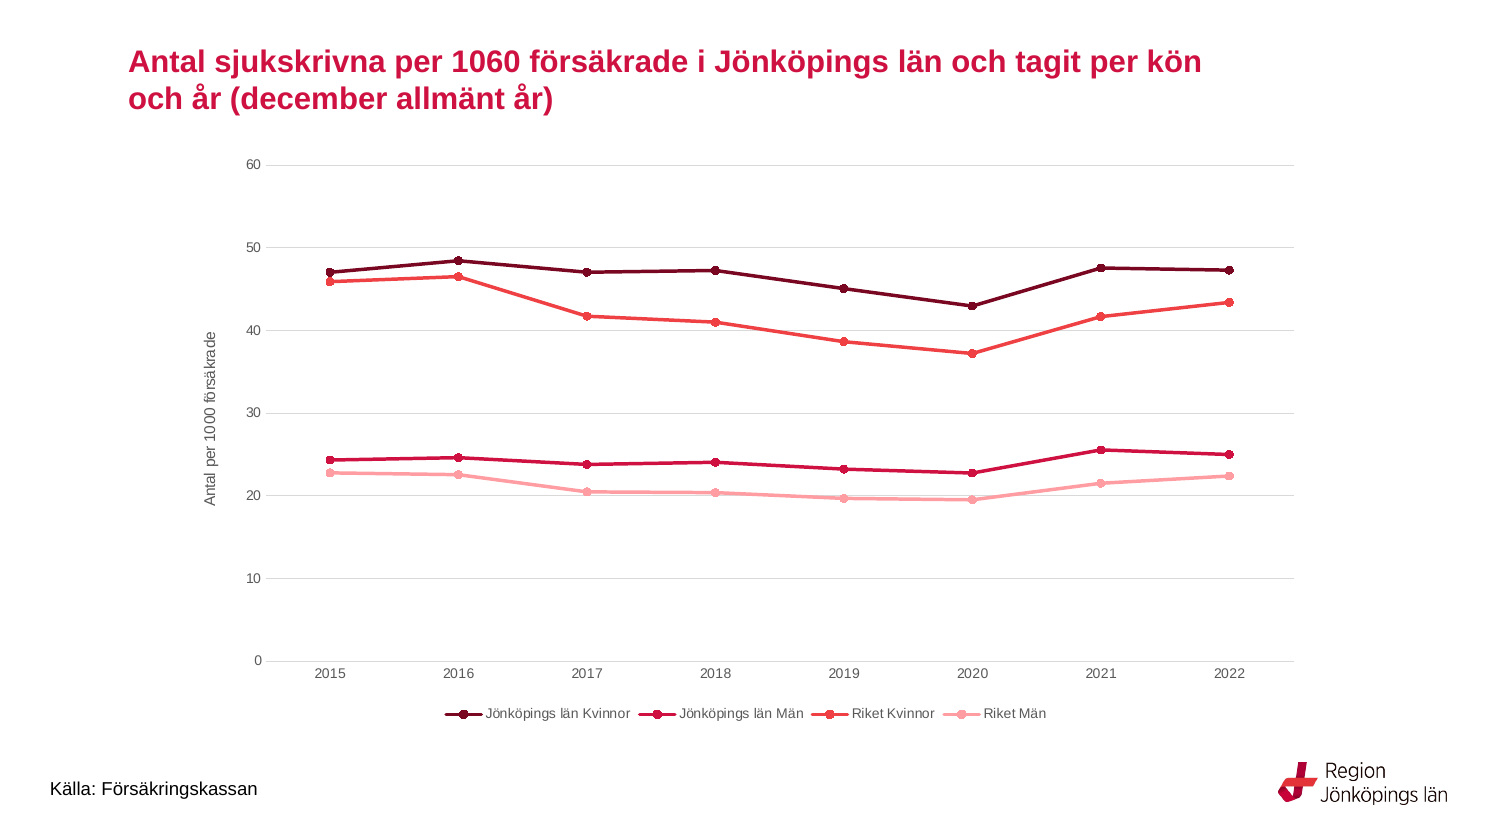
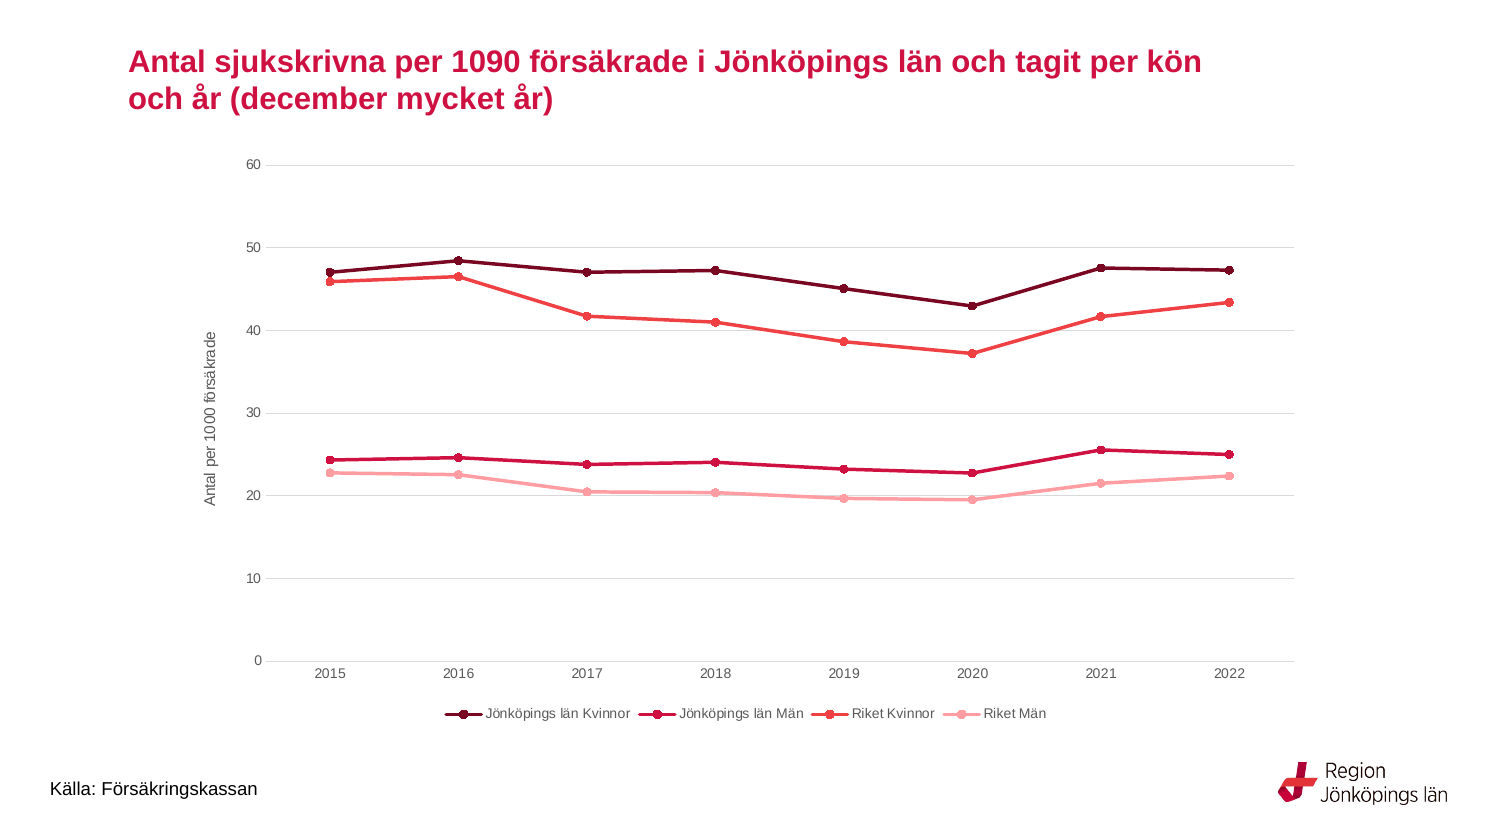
1060: 1060 -> 1090
allmänt: allmänt -> mycket
